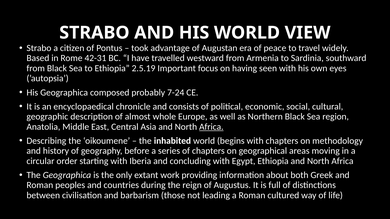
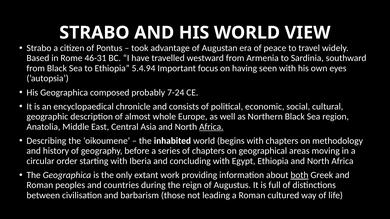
42-31: 42-31 -> 46-31
2.5.19: 2.5.19 -> 5.4.94
both underline: none -> present
